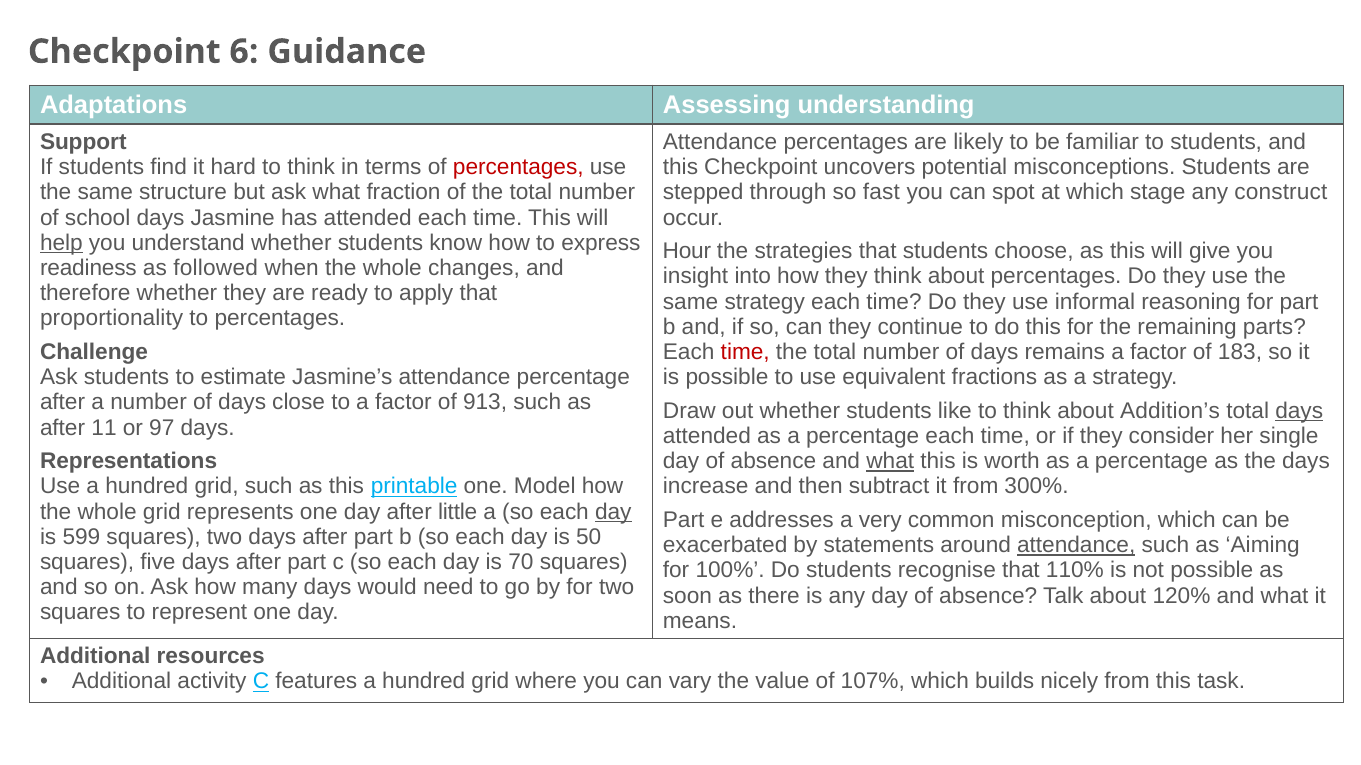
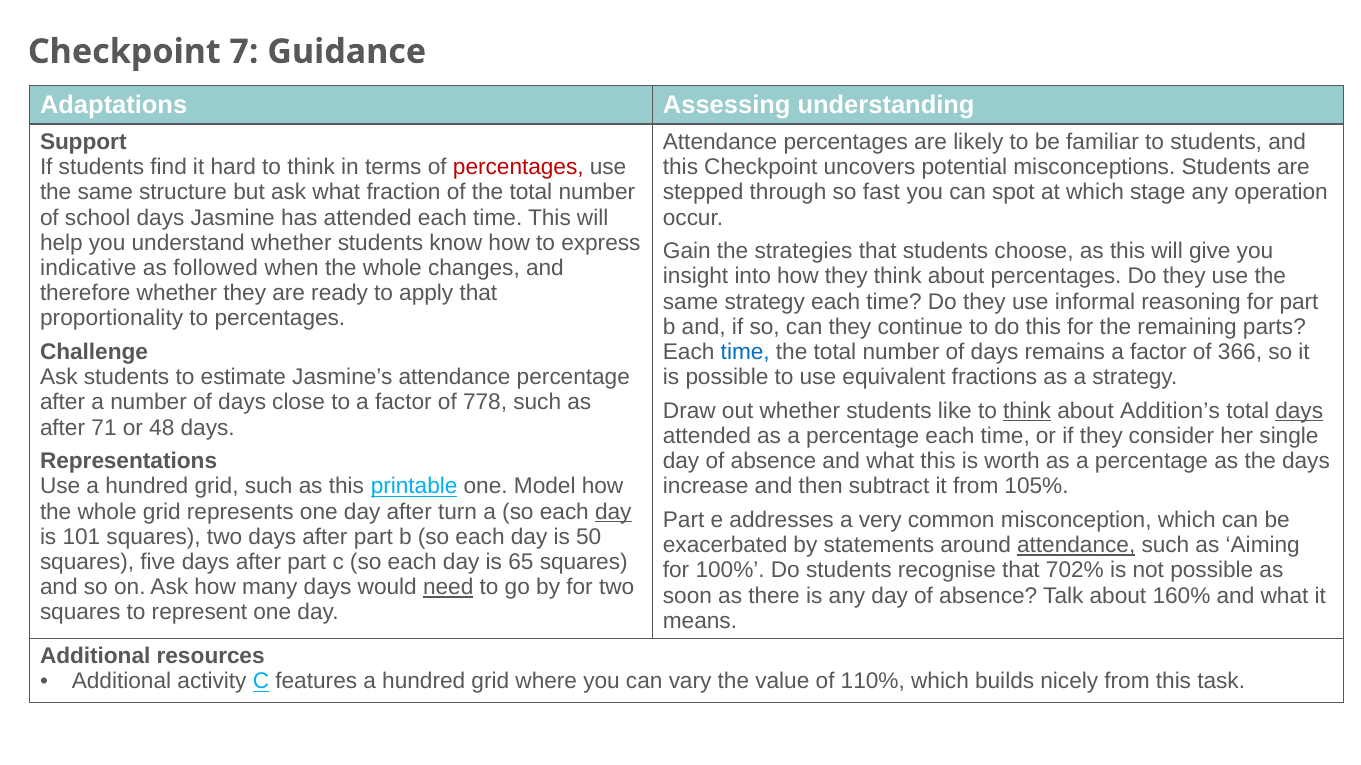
6: 6 -> 7
construct: construct -> operation
help underline: present -> none
Hour: Hour -> Gain
readiness: readiness -> indicative
time at (745, 352) colour: red -> blue
183: 183 -> 366
913: 913 -> 778
think at (1027, 411) underline: none -> present
11: 11 -> 71
97: 97 -> 48
what at (890, 462) underline: present -> none
300%: 300% -> 105%
little: little -> turn
599: 599 -> 101
70: 70 -> 65
110%: 110% -> 702%
need underline: none -> present
120%: 120% -> 160%
107%: 107% -> 110%
